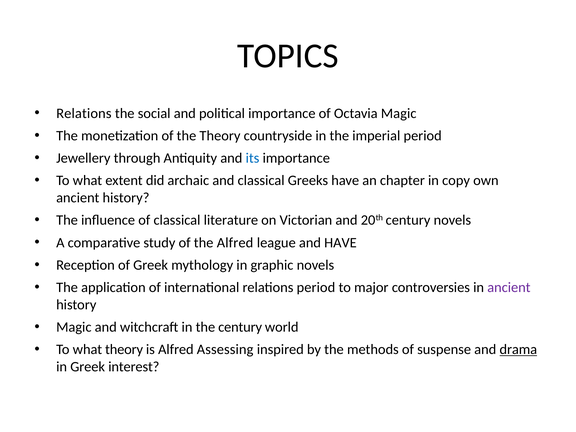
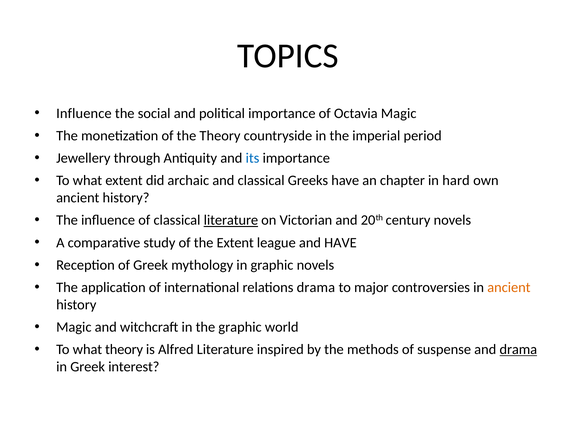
Relations at (84, 113): Relations -> Influence
copy: copy -> hard
literature at (231, 220) underline: none -> present
the Alfred: Alfred -> Extent
relations period: period -> drama
ancient at (509, 287) colour: purple -> orange
the century: century -> graphic
Alfred Assessing: Assessing -> Literature
